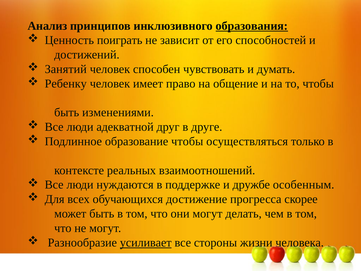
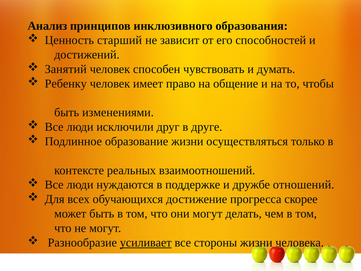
образования underline: present -> none
поиграть: поиграть -> старший
адекватной: адекватной -> исключили
образование чтобы: чтобы -> жизни
особенным: особенным -> отношений
